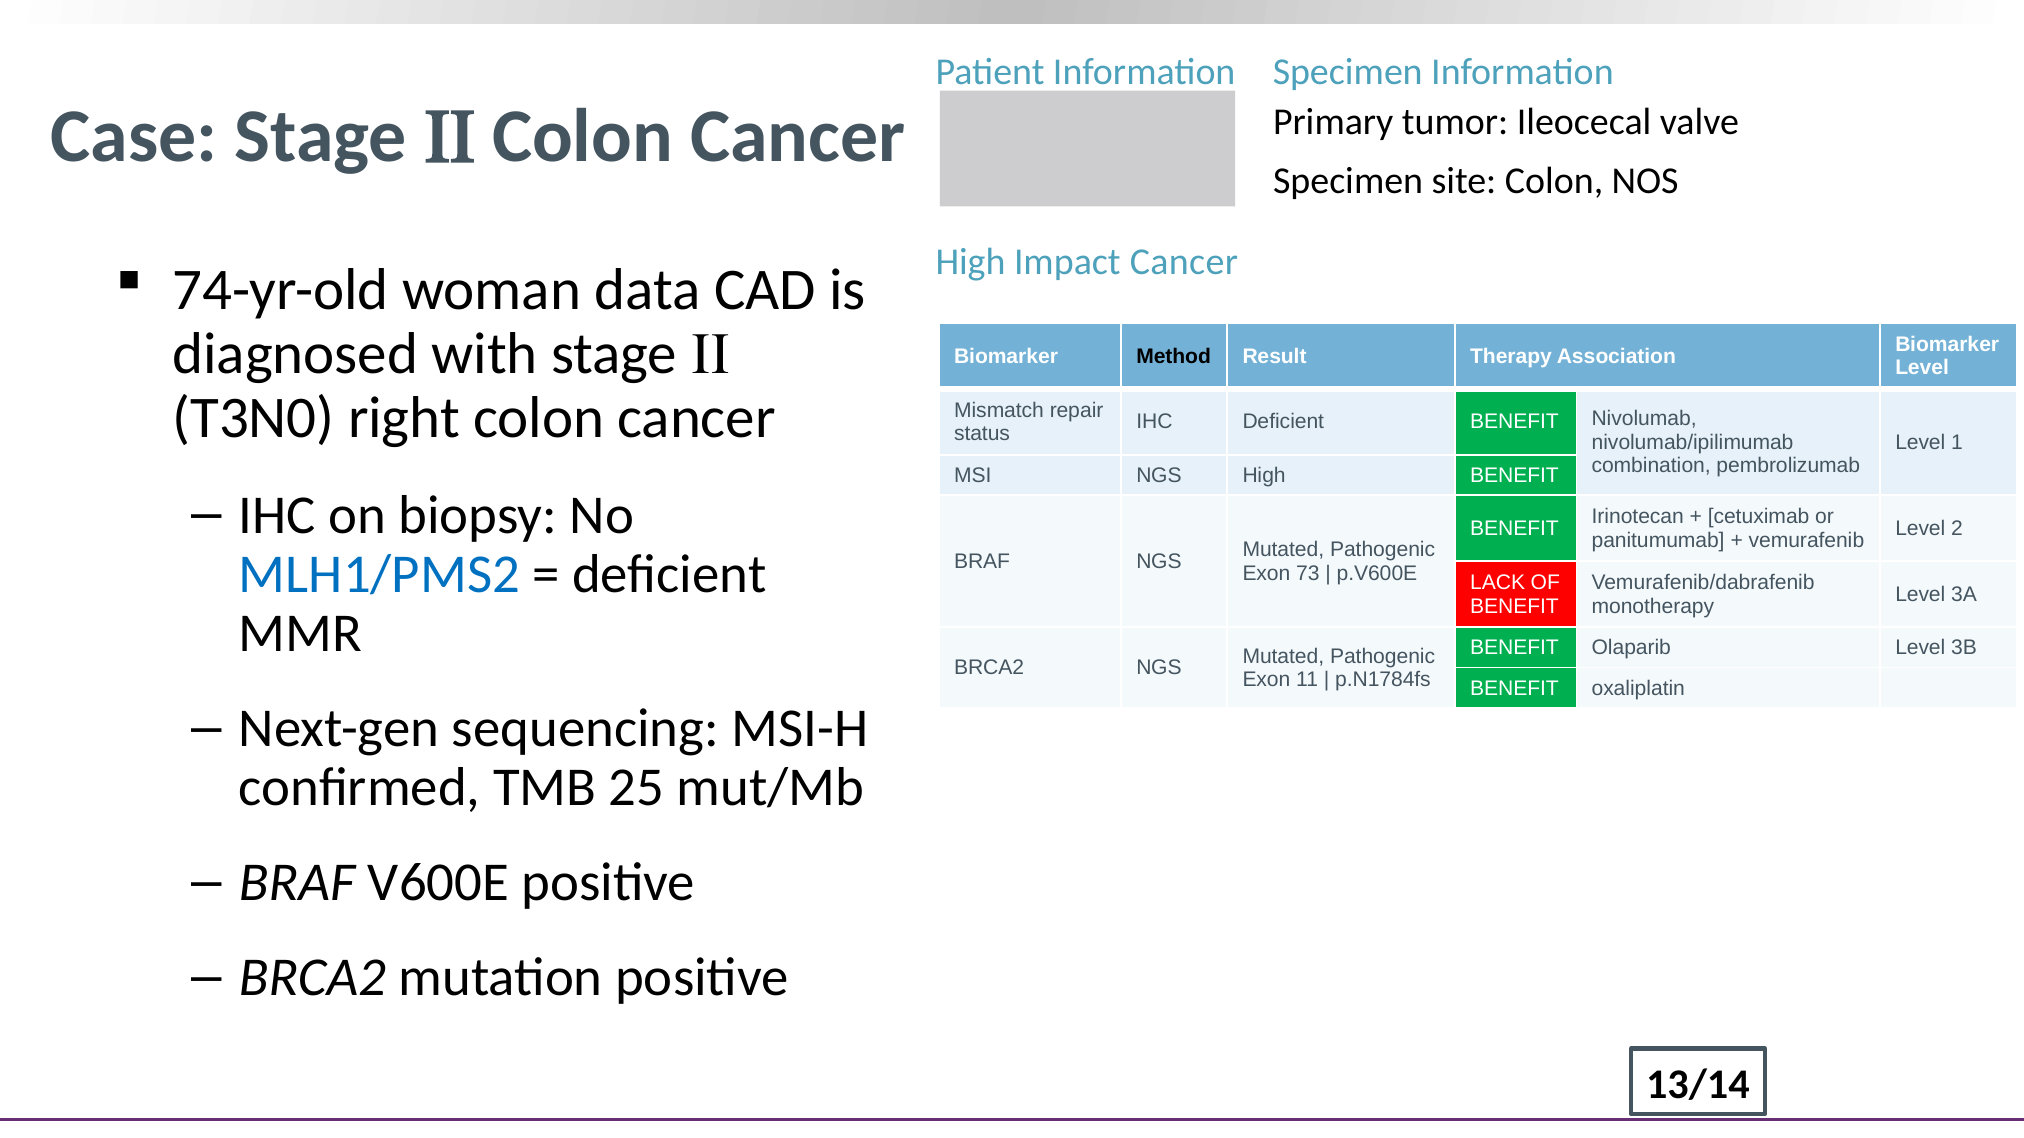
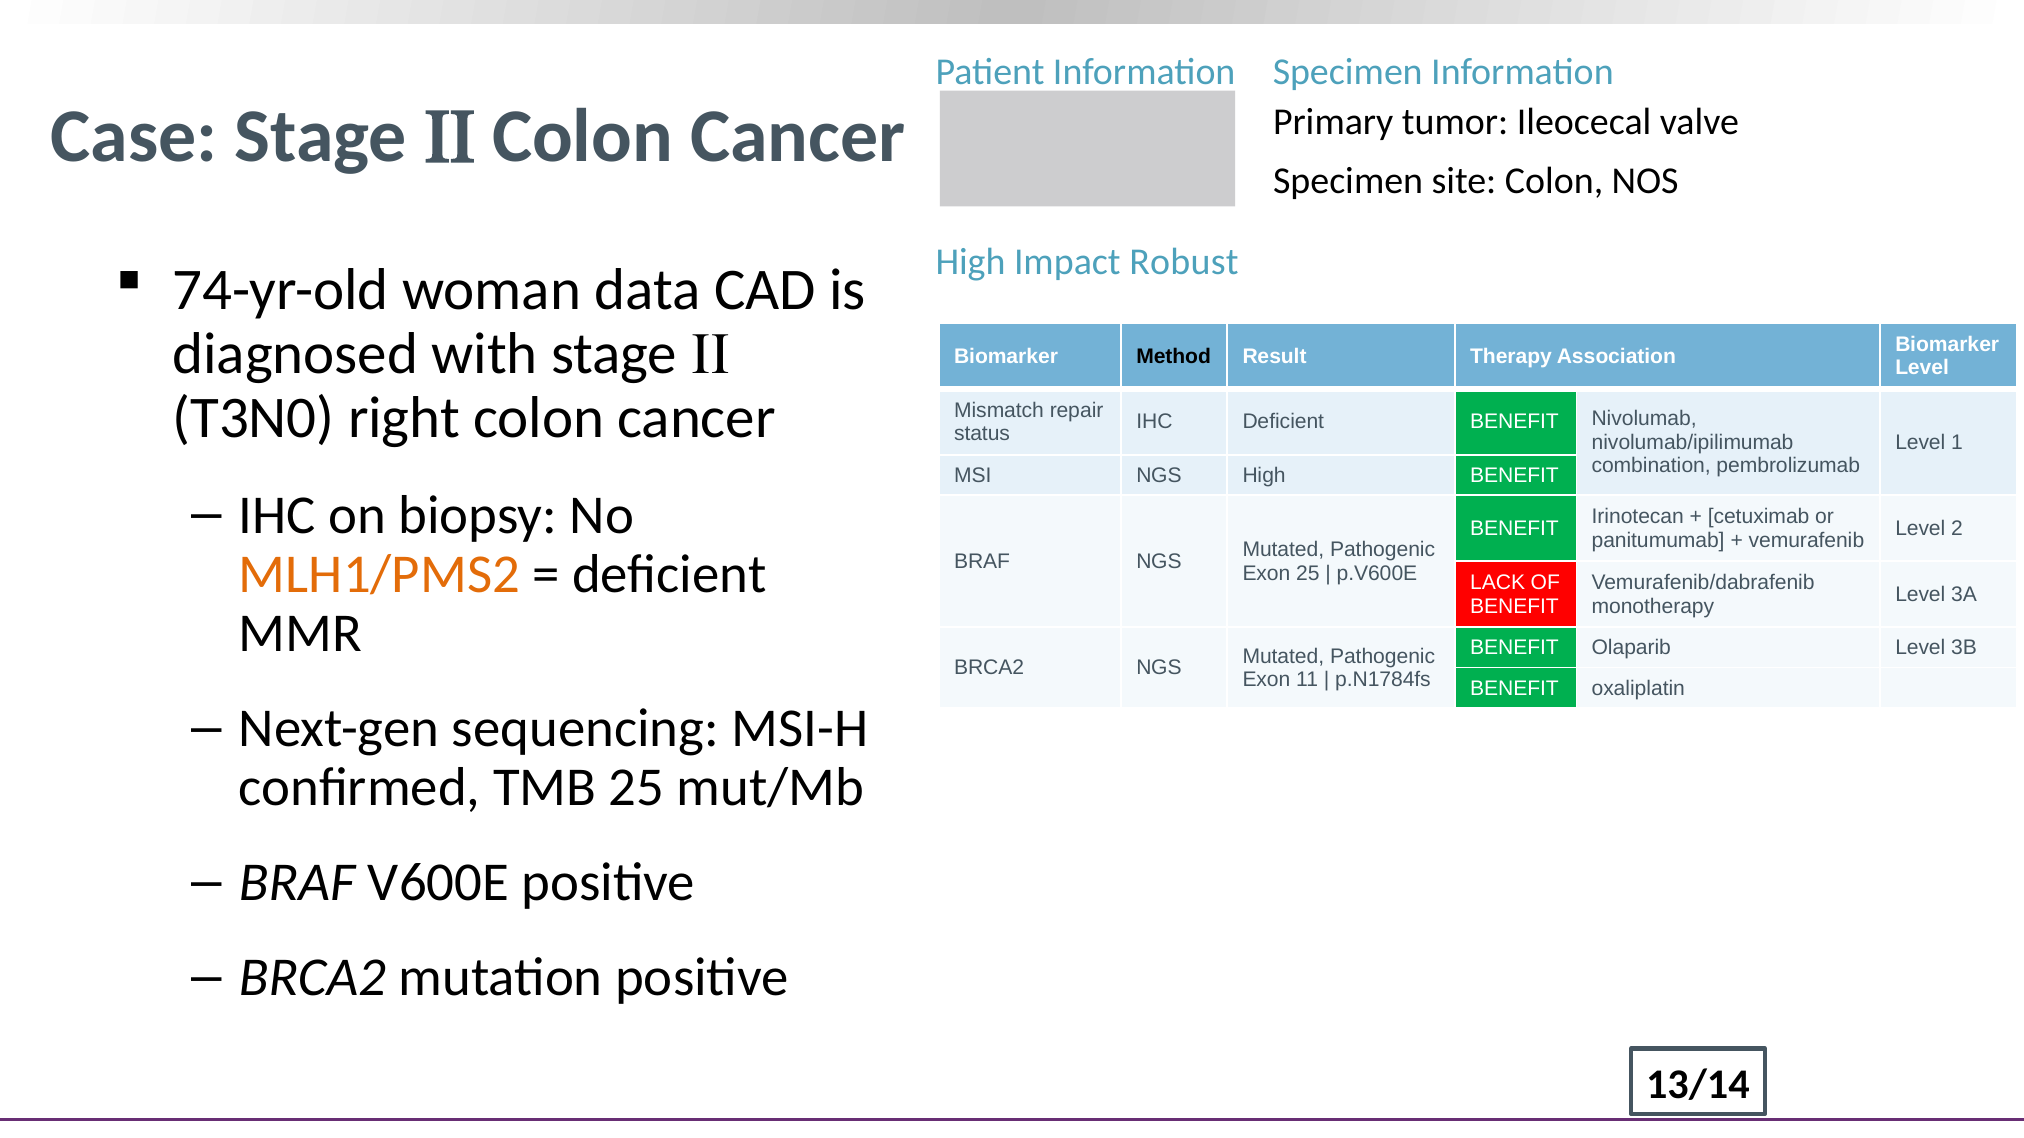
Impact Cancer: Cancer -> Robust
MLH1/PMS2 colour: blue -> orange
Exon 73: 73 -> 25
